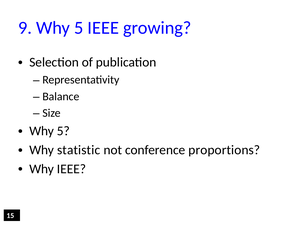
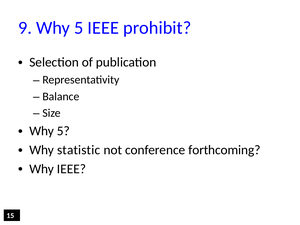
growing: growing -> prohibit
proportions: proportions -> forthcoming
